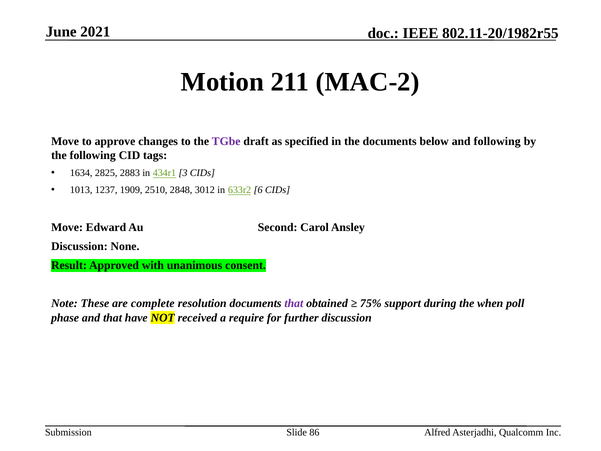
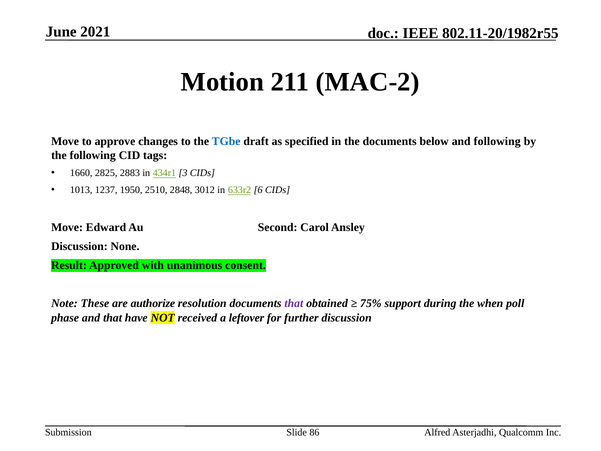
TGbe colour: purple -> blue
1634: 1634 -> 1660
1909: 1909 -> 1950
complete: complete -> authorize
require: require -> leftover
